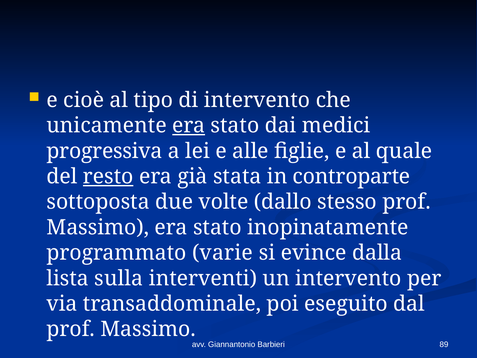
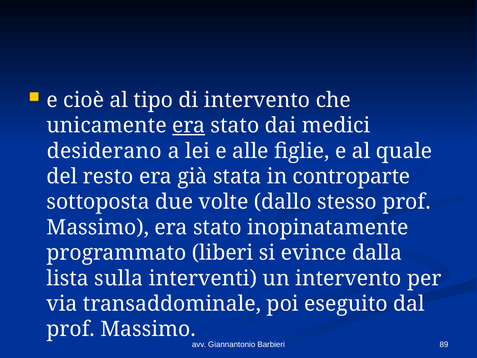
progressiva: progressiva -> desiderano
resto underline: present -> none
varie: varie -> liberi
